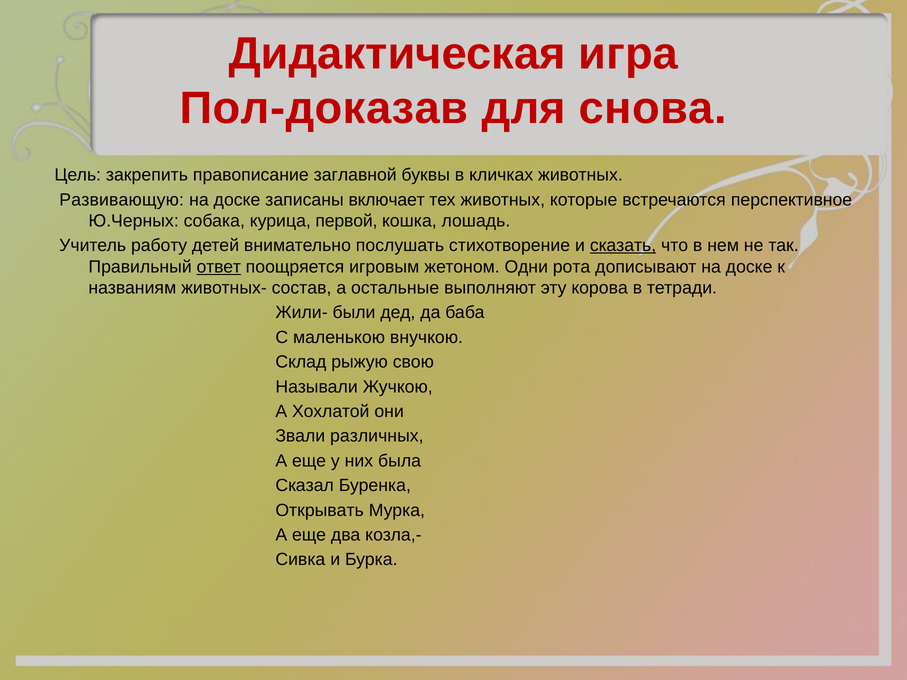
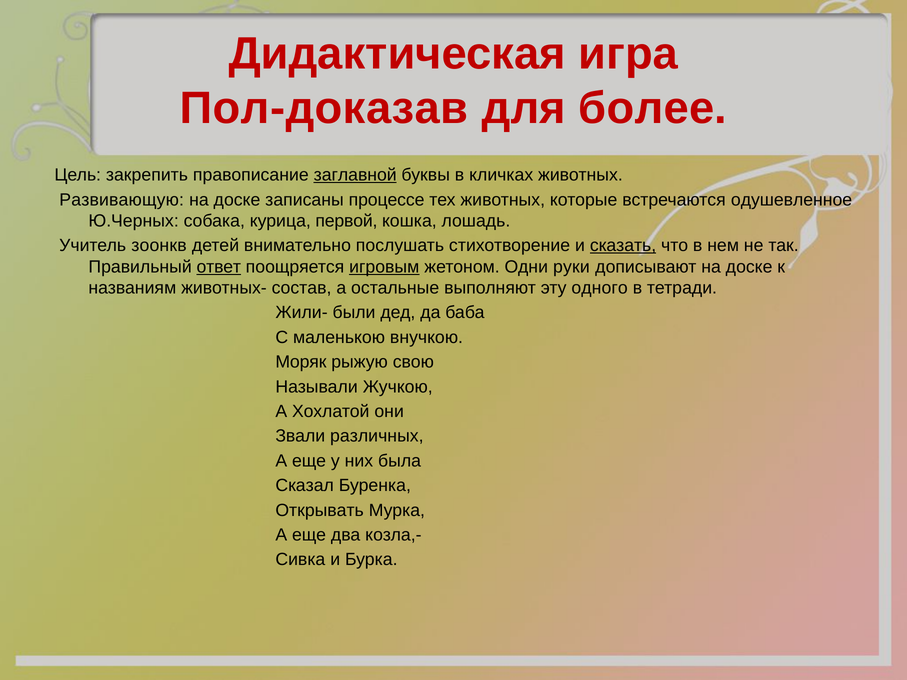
снова: снова -> более
заглавной underline: none -> present
включает: включает -> процессе
перспективное: перспективное -> одушевленное
работу: работу -> зоонкв
игровым underline: none -> present
рота: рота -> руки
корова: корова -> одного
Склад: Склад -> Моряк
